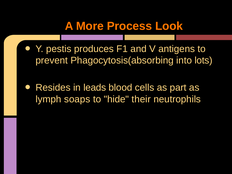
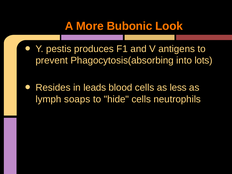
Process: Process -> Bubonic
part: part -> less
hide their: their -> cells
